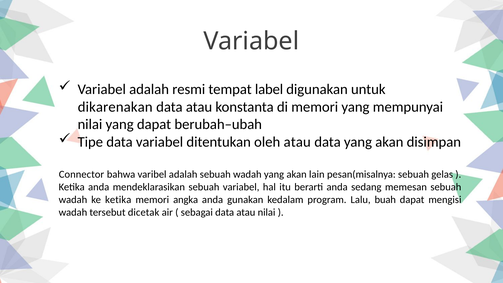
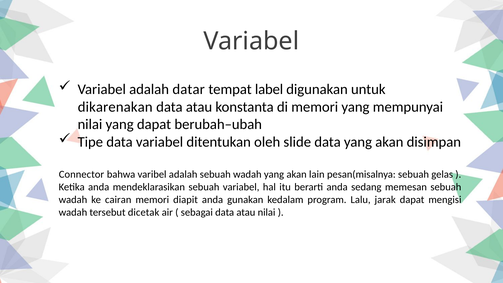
resmi: resmi -> datar
oleh atau: atau -> slide
ke ketika: ketika -> cairan
angka: angka -> diapit
buah: buah -> jarak
